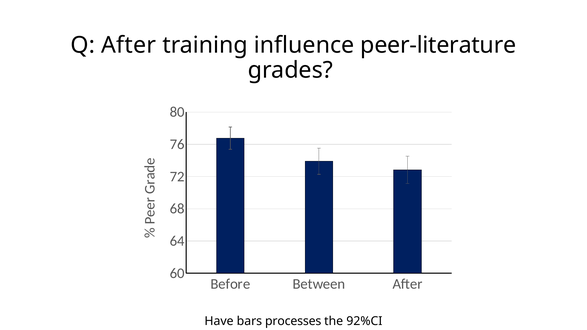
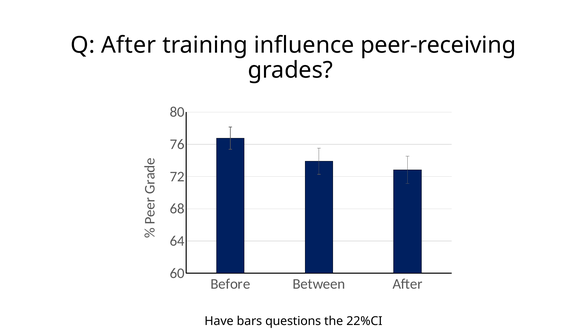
peer-literature: peer-literature -> peer-receiving
processes: processes -> questions
92%CI: 92%CI -> 22%CI
